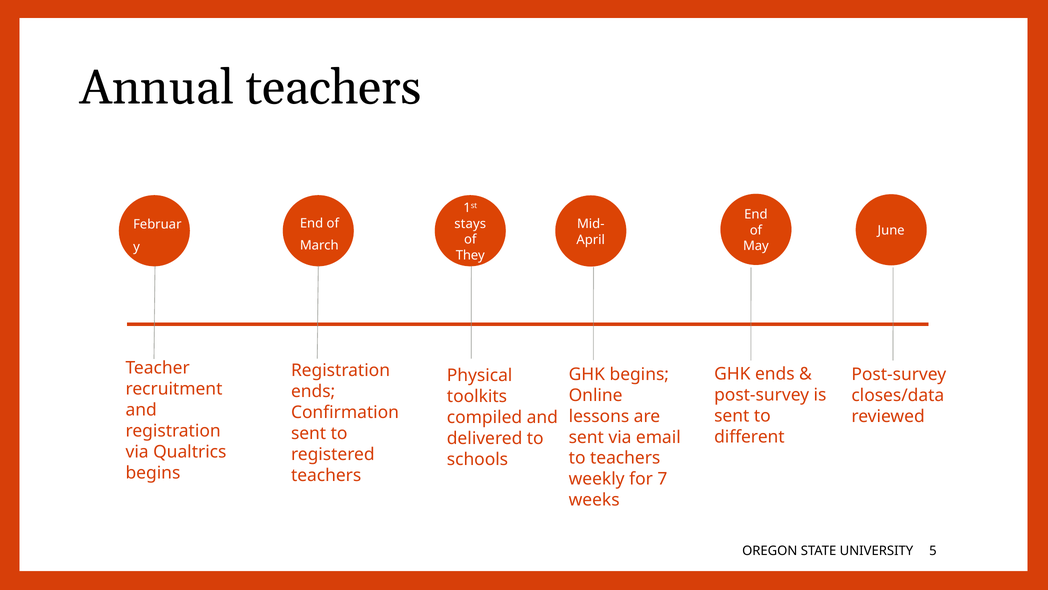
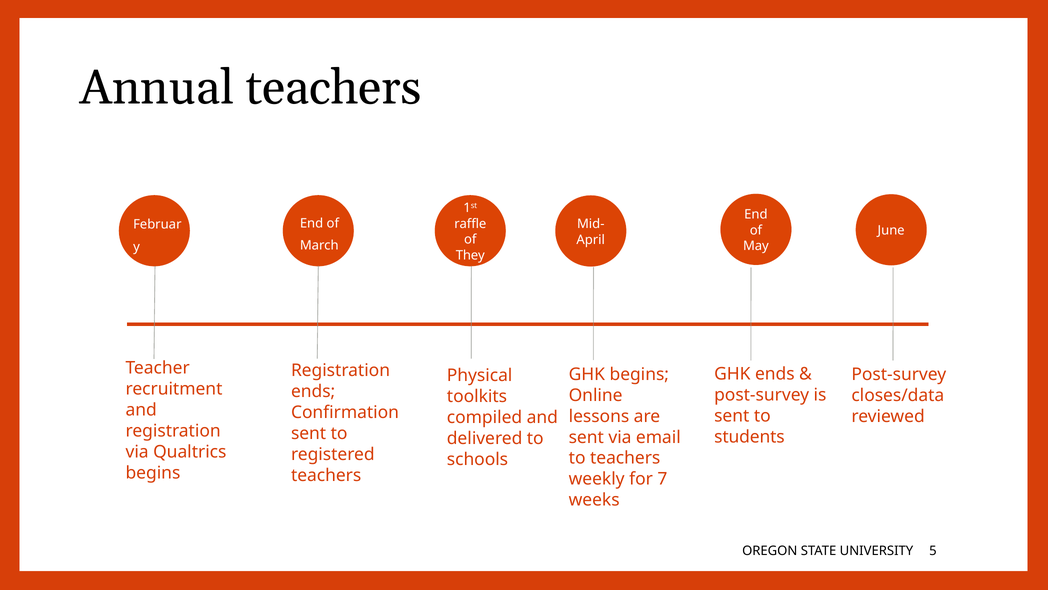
stays: stays -> raffle
different: different -> students
